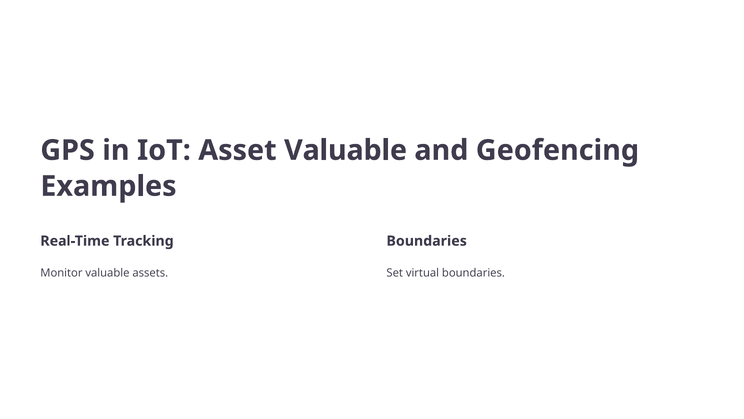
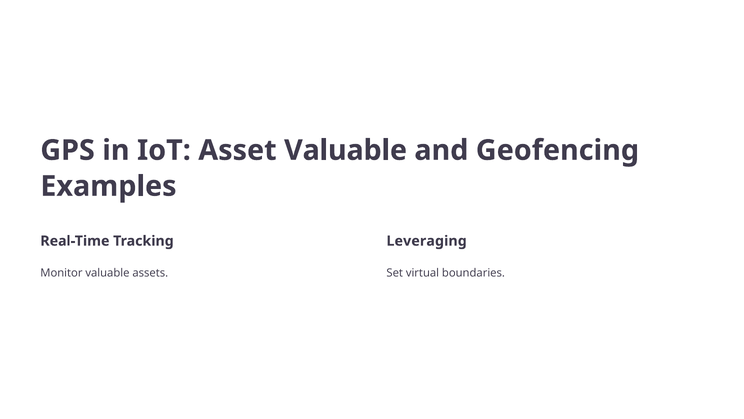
Boundaries at (427, 241): Boundaries -> Leveraging
